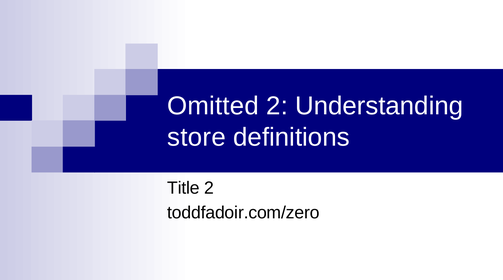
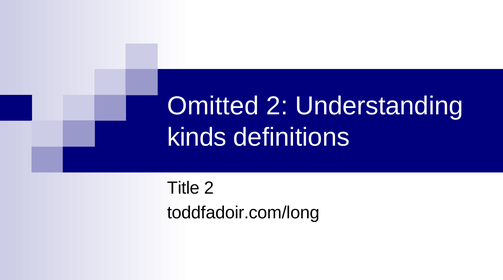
store: store -> kinds
toddfadoir.com/zero: toddfadoir.com/zero -> toddfadoir.com/long
